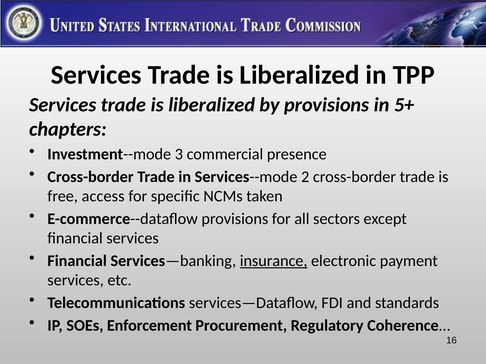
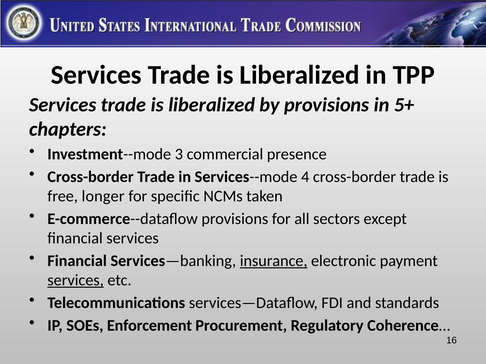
2: 2 -> 4
access: access -> longer
services at (76, 281) underline: none -> present
